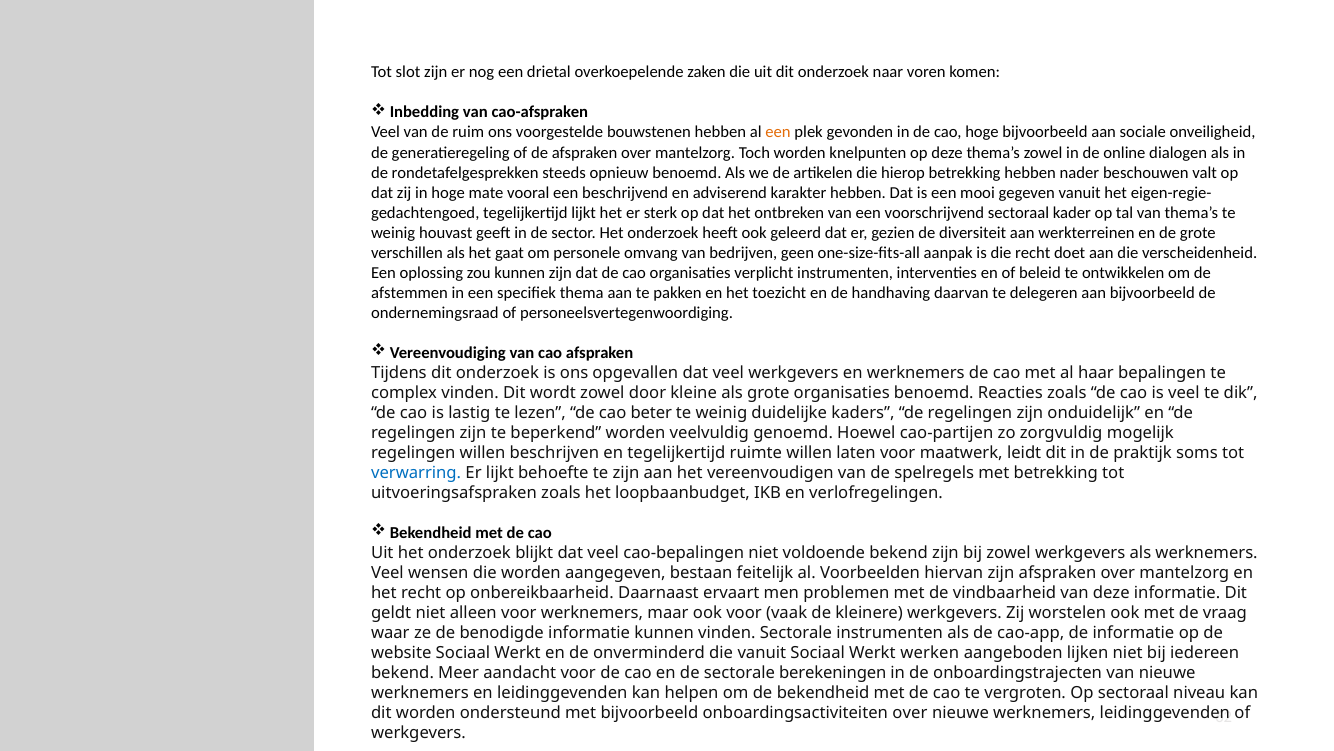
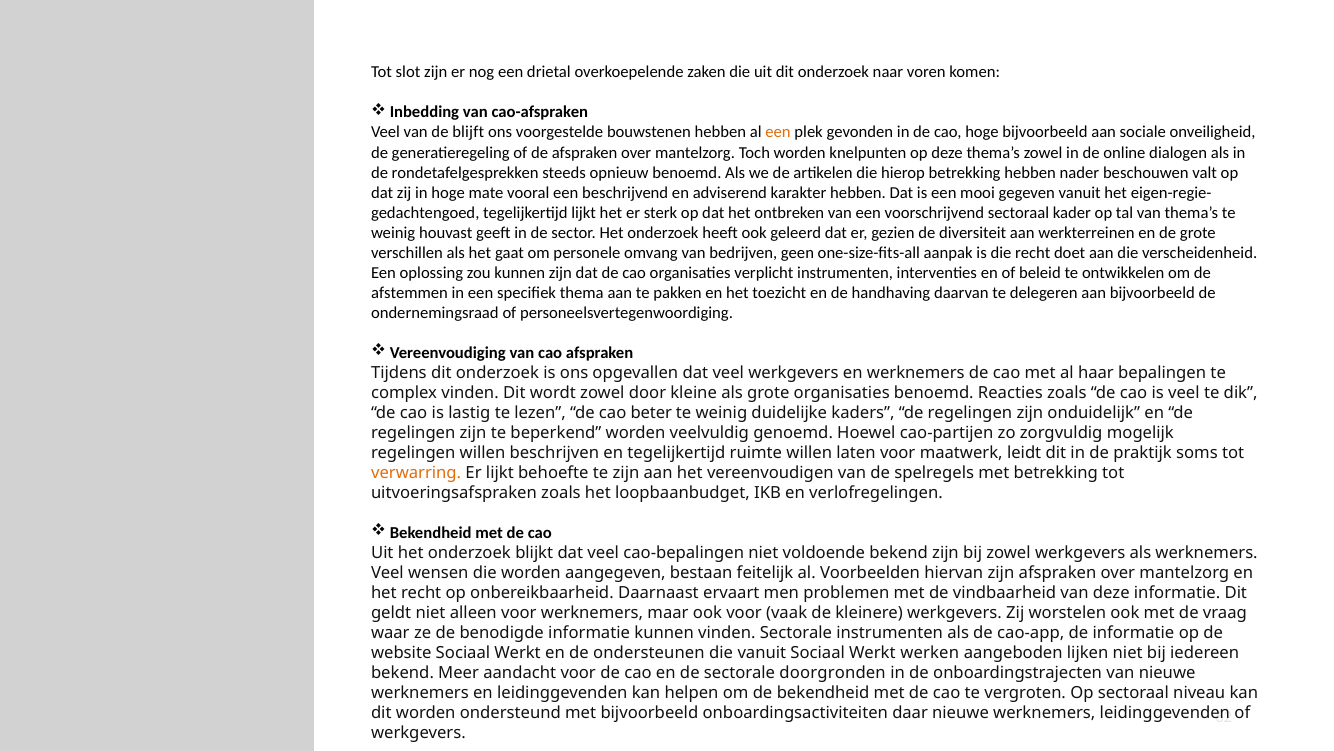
ruim: ruim -> blijft
verwarring colour: blue -> orange
onverminderd: onverminderd -> ondersteunen
berekeningen: berekeningen -> doorgronden
onboardingsactiviteiten over: over -> daar
